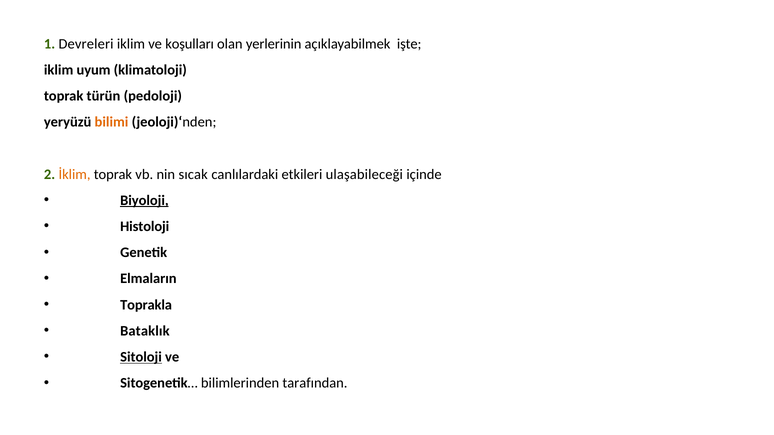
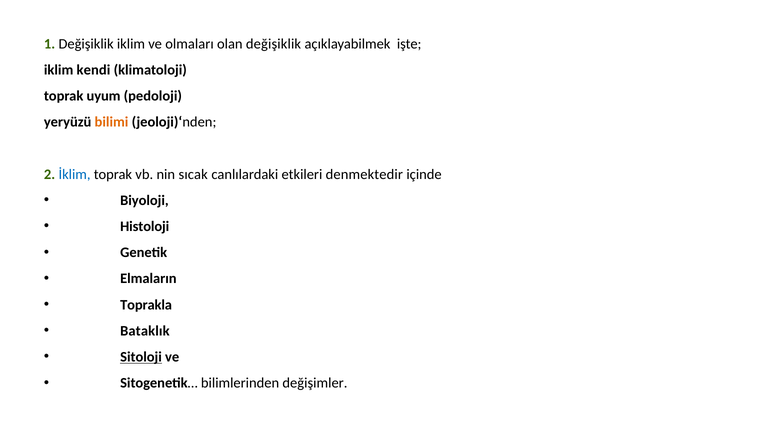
1 Devreleri: Devreleri -> Değişiklik
koşulları: koşulları -> olmaları
olan yerlerinin: yerlerinin -> değişiklik
uyum: uyum -> kendi
türün: türün -> uyum
İklim colour: orange -> blue
ulaşabileceği: ulaşabileceği -> denmektedir
Biyoloji underline: present -> none
tarafından: tarafından -> değişimler
